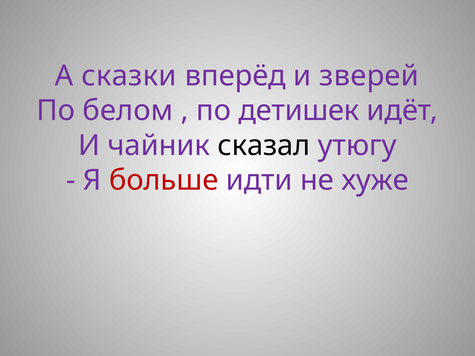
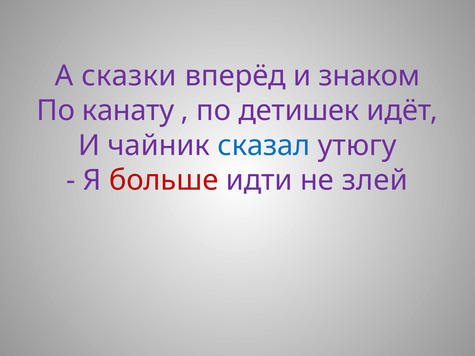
зверей: зверей -> знаком
белом: белом -> канату
сказал colour: black -> blue
хуже: хуже -> злей
